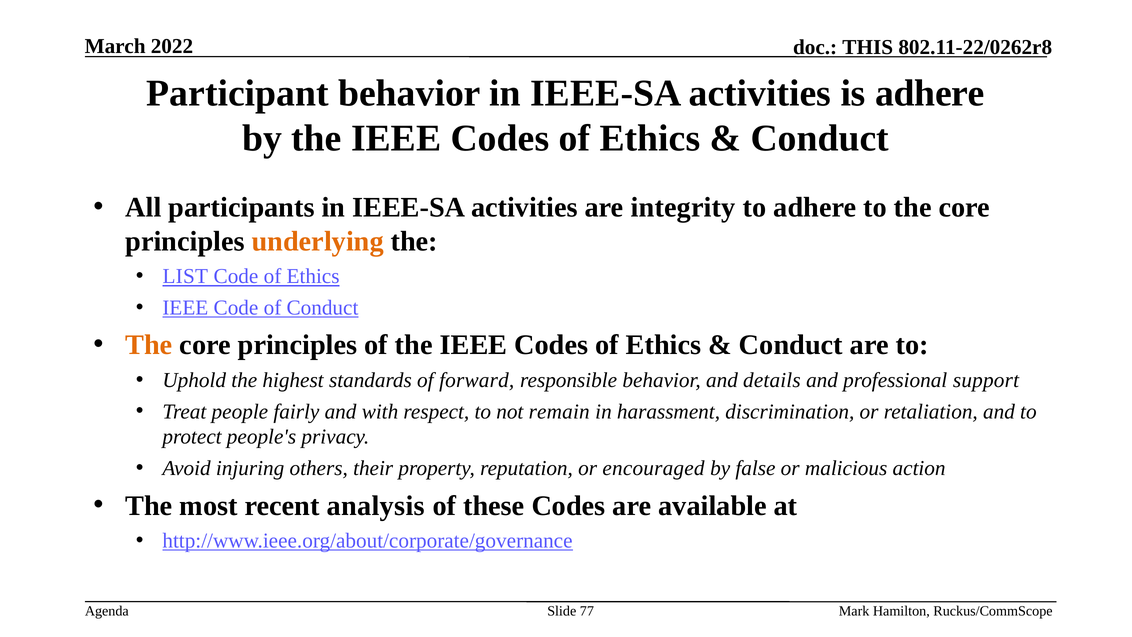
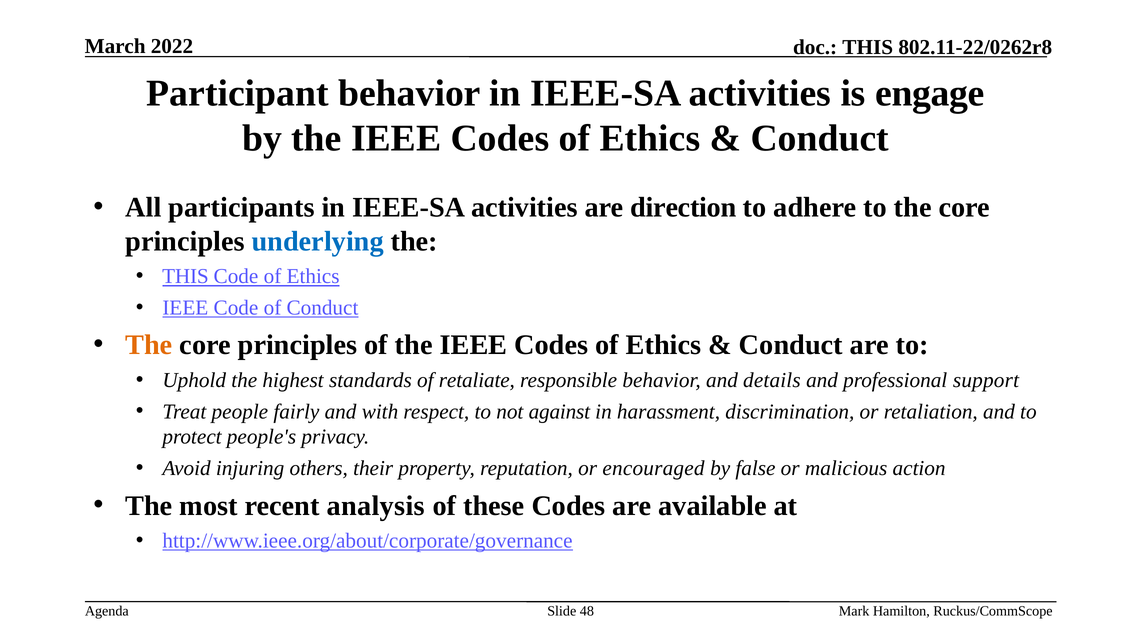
is adhere: adhere -> engage
integrity: integrity -> direction
underlying colour: orange -> blue
LIST at (185, 276): LIST -> THIS
forward: forward -> retaliate
remain: remain -> against
77: 77 -> 48
